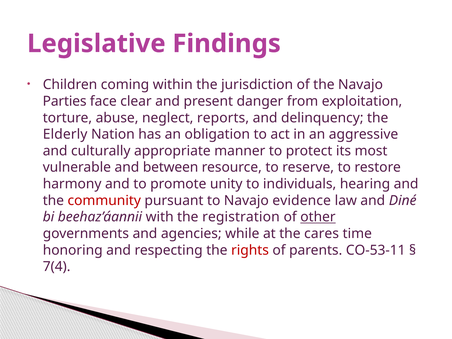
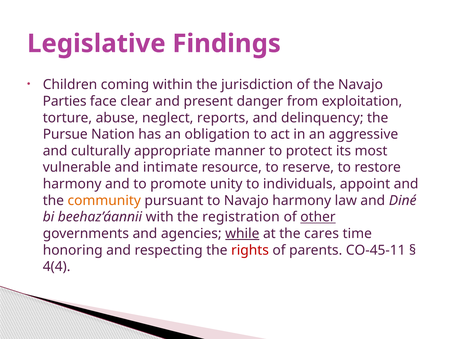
Elderly: Elderly -> Pursue
between: between -> intimate
hearing: hearing -> appoint
community colour: red -> orange
Navajo evidence: evidence -> harmony
while underline: none -> present
CO-53-11: CO-53-11 -> CO-45-11
7(4: 7(4 -> 4(4
